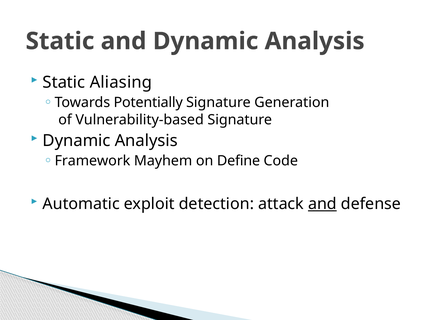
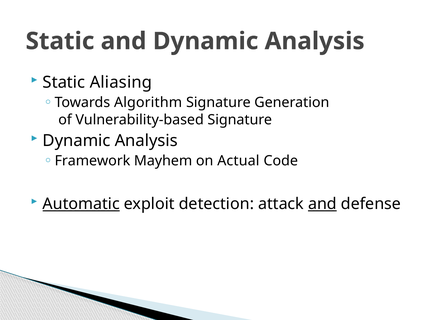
Potentially: Potentially -> Algorithm
Define: Define -> Actual
Automatic underline: none -> present
